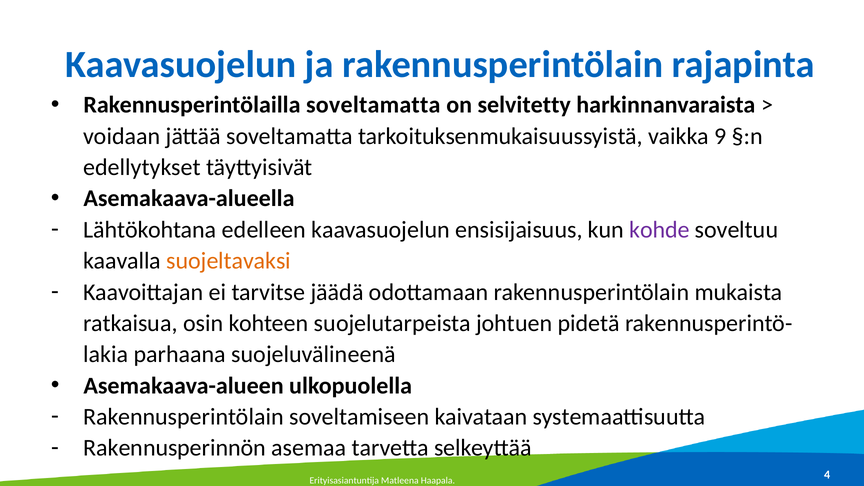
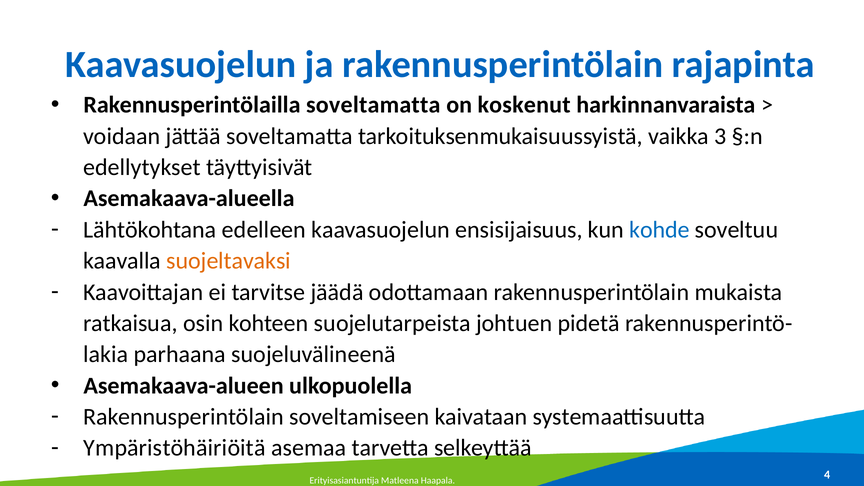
selvitetty: selvitetty -> koskenut
9: 9 -> 3
kohde colour: purple -> blue
Rakennusperinnön: Rakennusperinnön -> Ympäristöhäiriöitä
